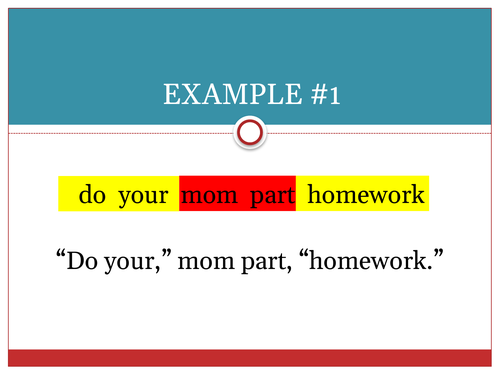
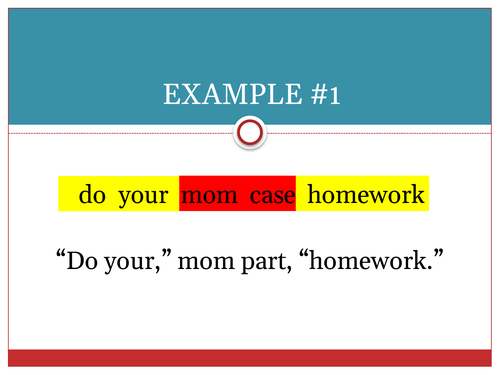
part at (273, 195): part -> case
